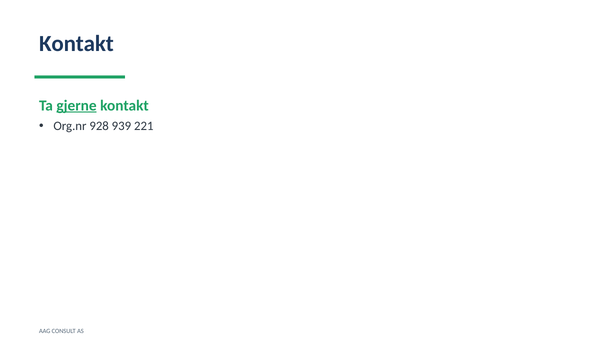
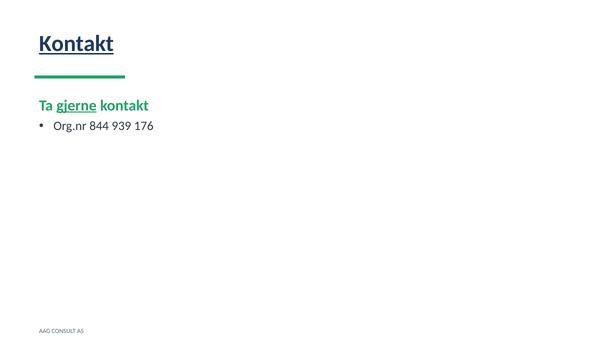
Kontakt at (76, 44) underline: none -> present
928: 928 -> 844
221: 221 -> 176
